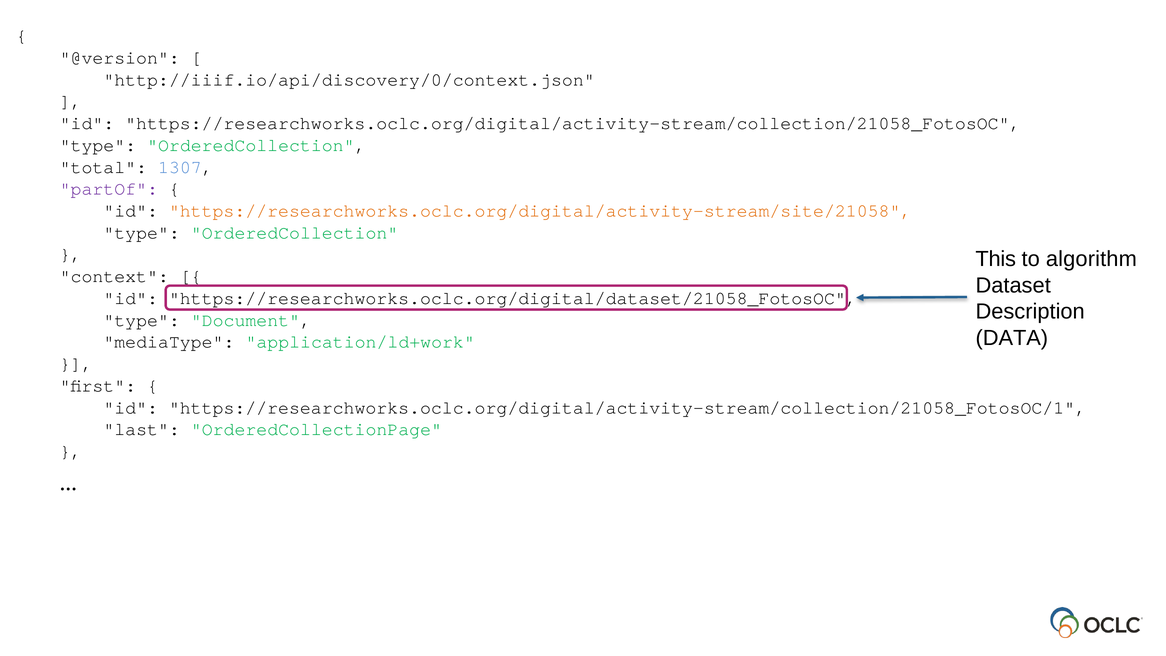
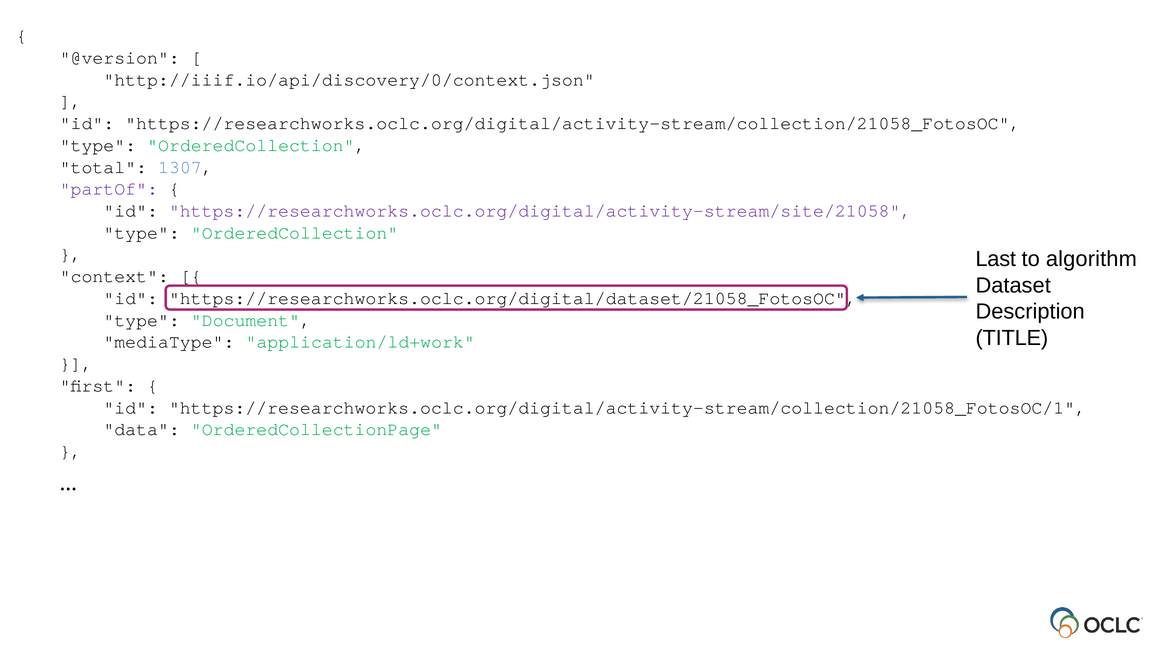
https://researchworks.oclc.org/digital/activity-stream/site/21058 colour: orange -> purple
This: This -> Last
DATA: DATA -> TITLE
last: last -> data
